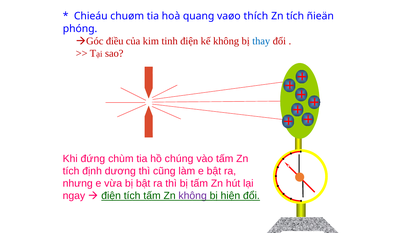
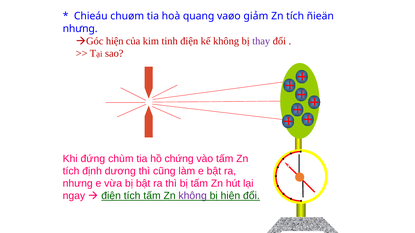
thích: thích -> giảm
phóng at (80, 29): phóng -> nhưng
điều at (115, 41): điều -> hiện
thay colour: blue -> purple
chúng: chúng -> chứng
